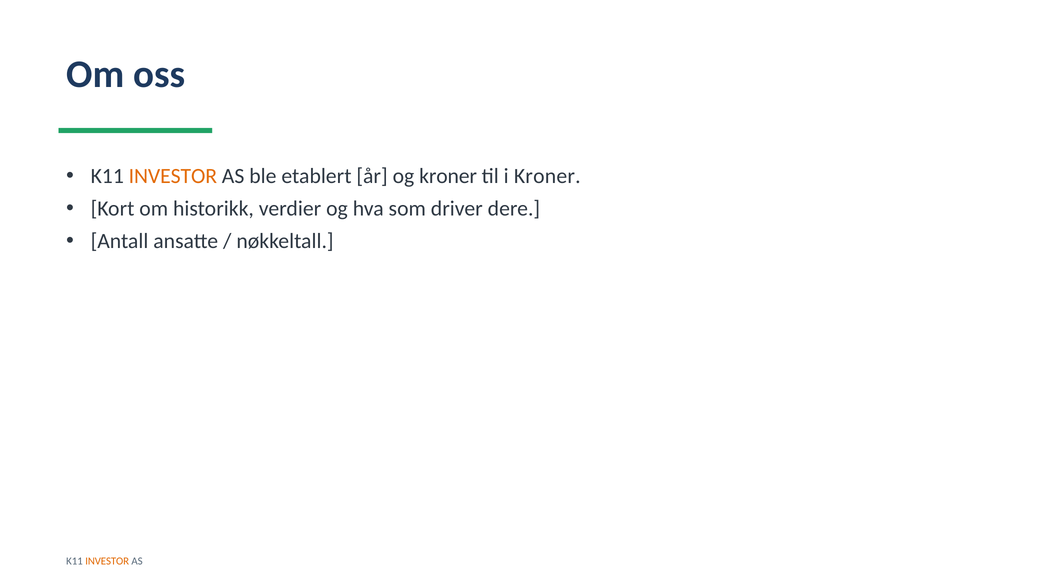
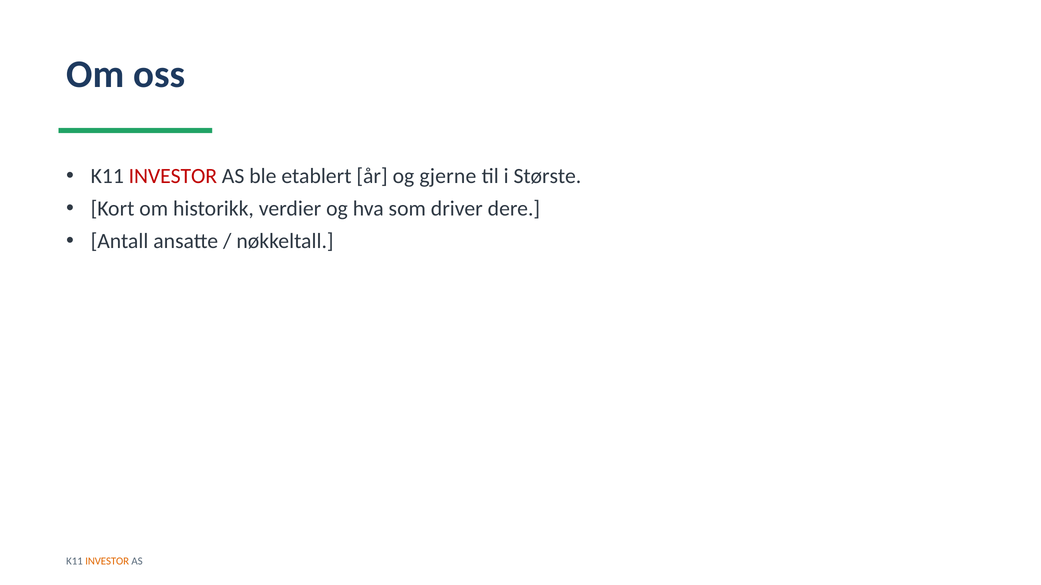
INVESTOR at (173, 176) colour: orange -> red
og kroner: kroner -> gjerne
i Kroner: Kroner -> Største
